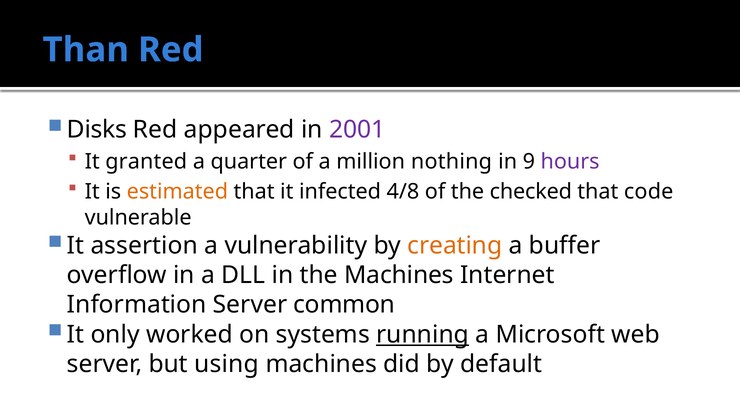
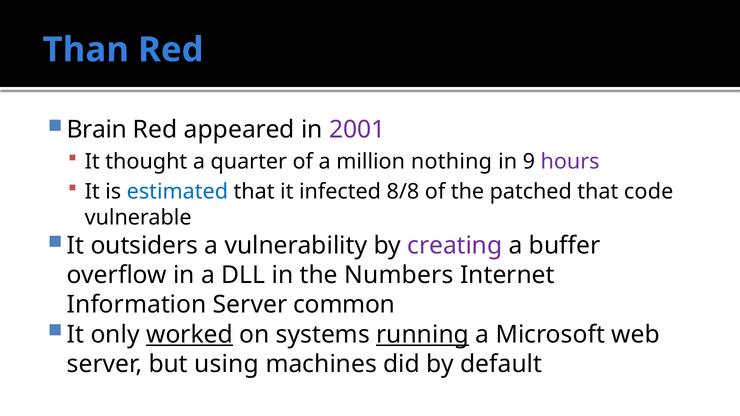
Disks: Disks -> Brain
granted: granted -> thought
estimated colour: orange -> blue
4/8: 4/8 -> 8/8
checked: checked -> patched
assertion: assertion -> outsiders
creating colour: orange -> purple
the Machines: Machines -> Numbers
worked underline: none -> present
